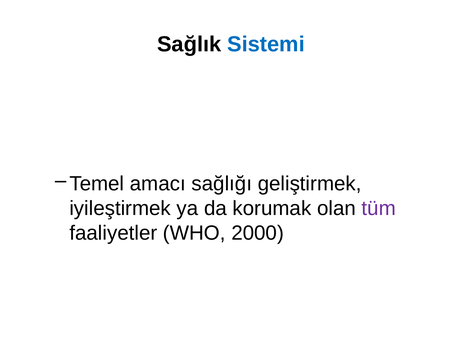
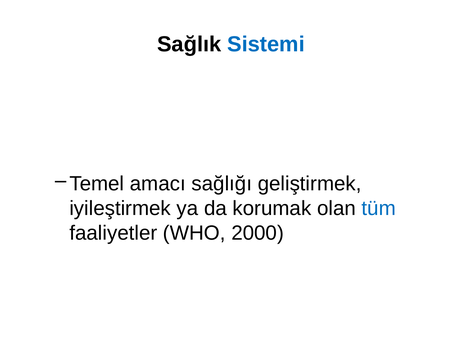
tüm colour: purple -> blue
